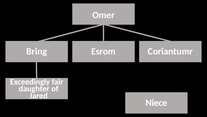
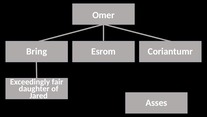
Niece: Niece -> Asses
